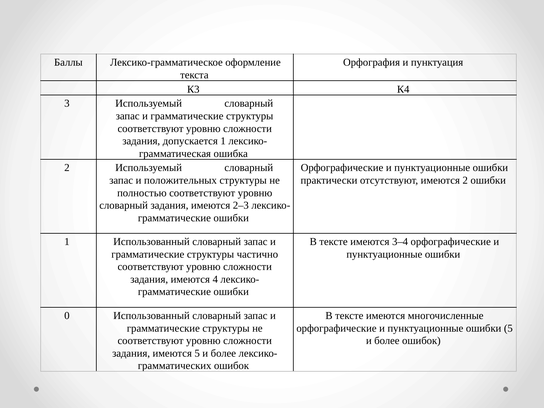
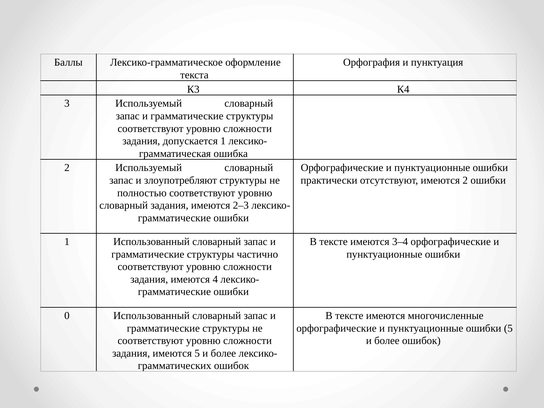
положительных: положительных -> злоупотребляют
